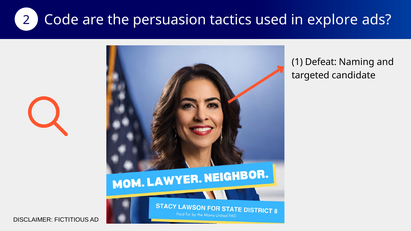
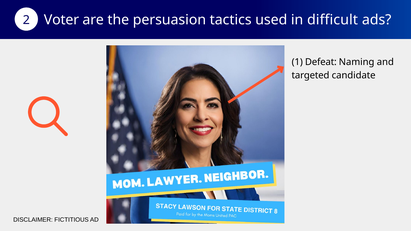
Code: Code -> Voter
explore: explore -> difficult
